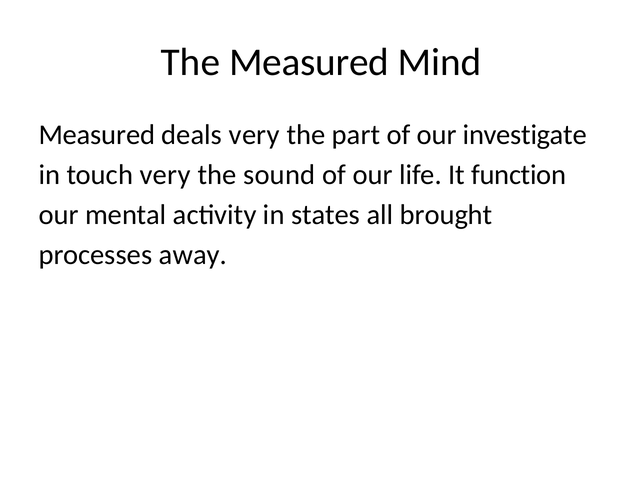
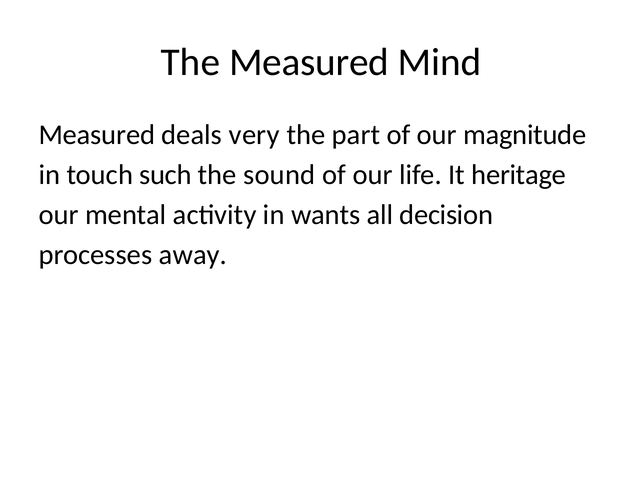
investigate: investigate -> magnitude
touch very: very -> such
function: function -> heritage
states: states -> wants
brought: brought -> decision
